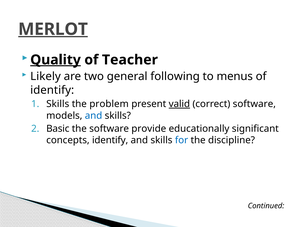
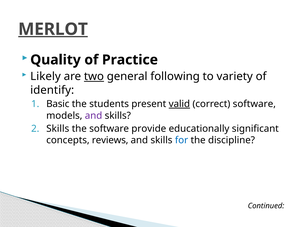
Quality underline: present -> none
Teacher: Teacher -> Practice
two underline: none -> present
menus: menus -> variety
Skills at (58, 104): Skills -> Basic
problem: problem -> students
and at (94, 116) colour: blue -> purple
Basic at (58, 129): Basic -> Skills
concepts identify: identify -> reviews
